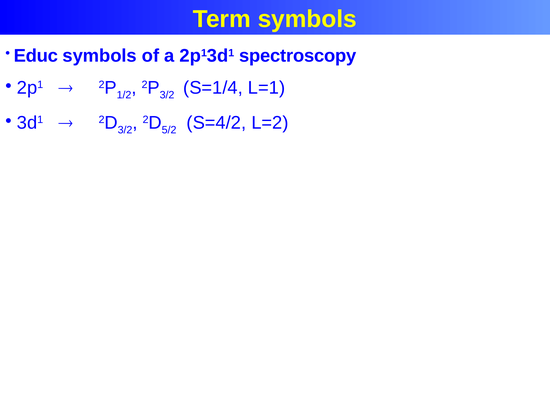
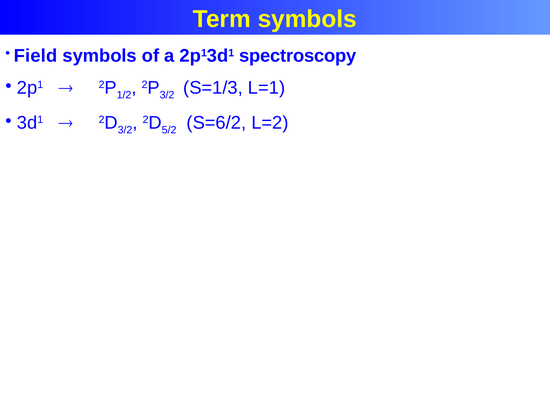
Educ: Educ -> Field
S=1/4: S=1/4 -> S=1/3
S=4/2: S=4/2 -> S=6/2
